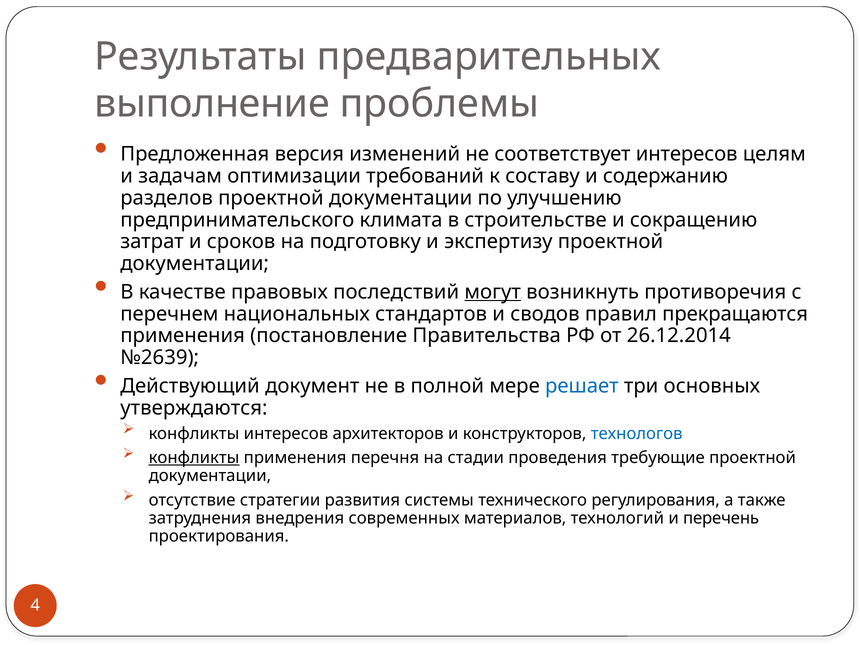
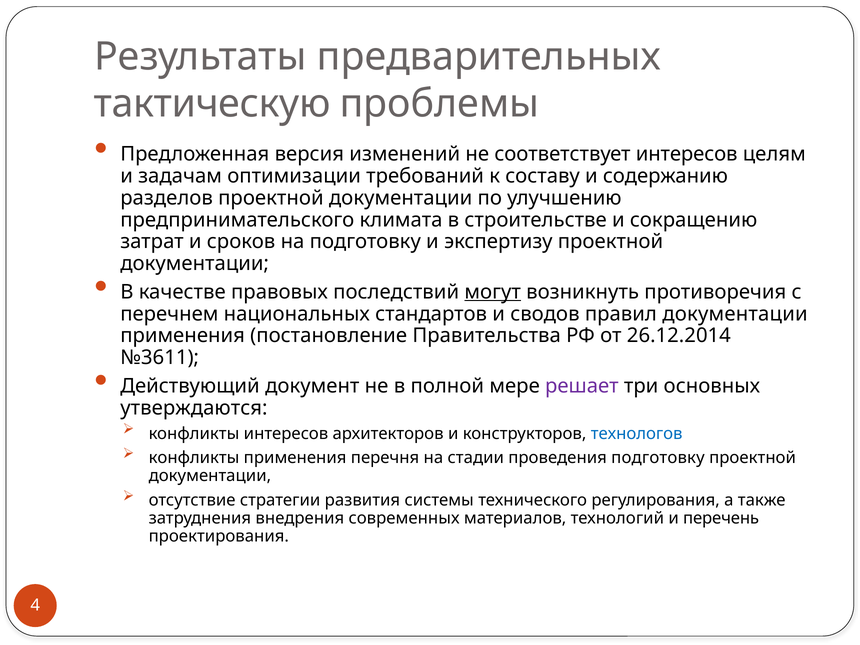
выполнение: выполнение -> тактическую
правил прекращаются: прекращаются -> документации
№2639: №2639 -> №3611
решает colour: blue -> purple
конфликты at (194, 458) underline: present -> none
проведения требующие: требующие -> подготовку
